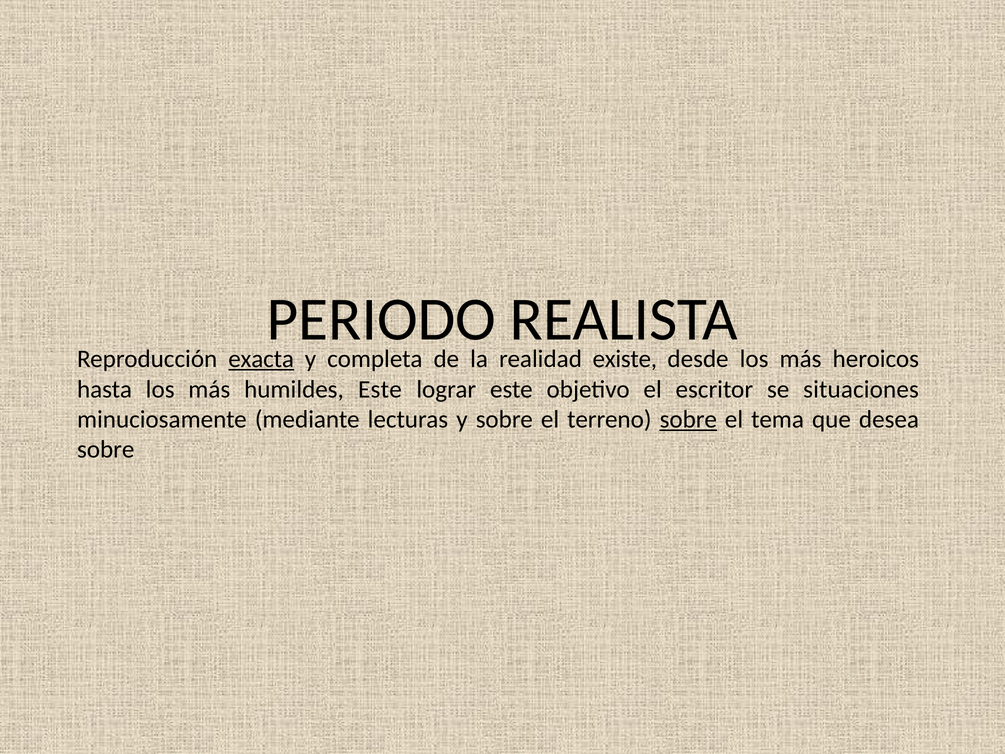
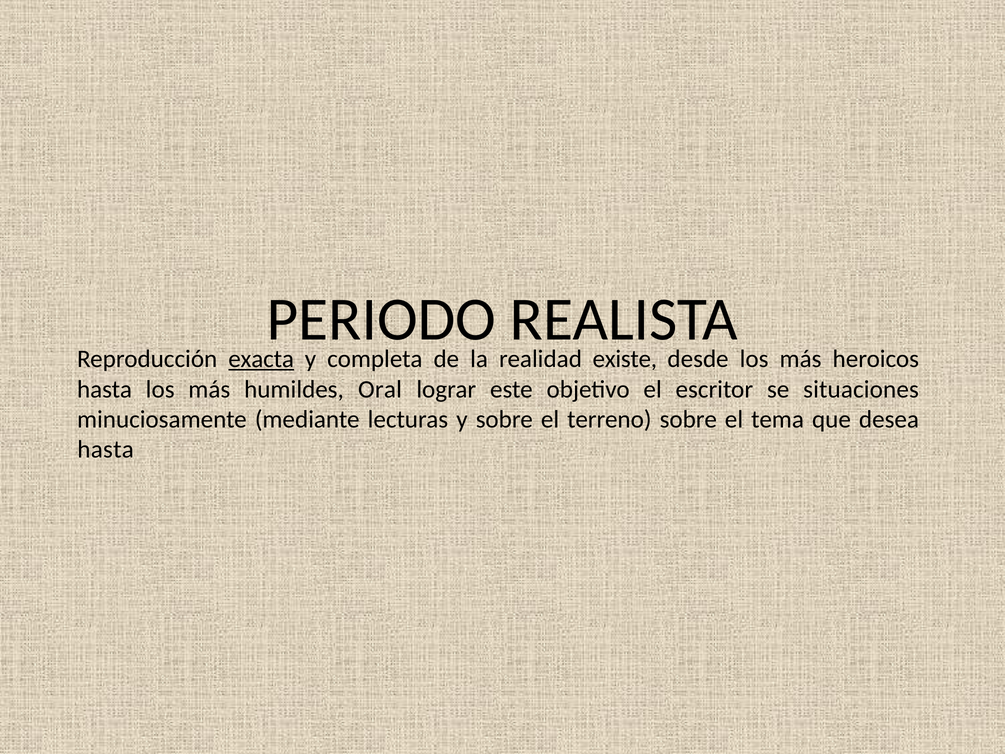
humildes Este: Este -> Oral
sobre at (688, 419) underline: present -> none
sobre at (106, 449): sobre -> hasta
